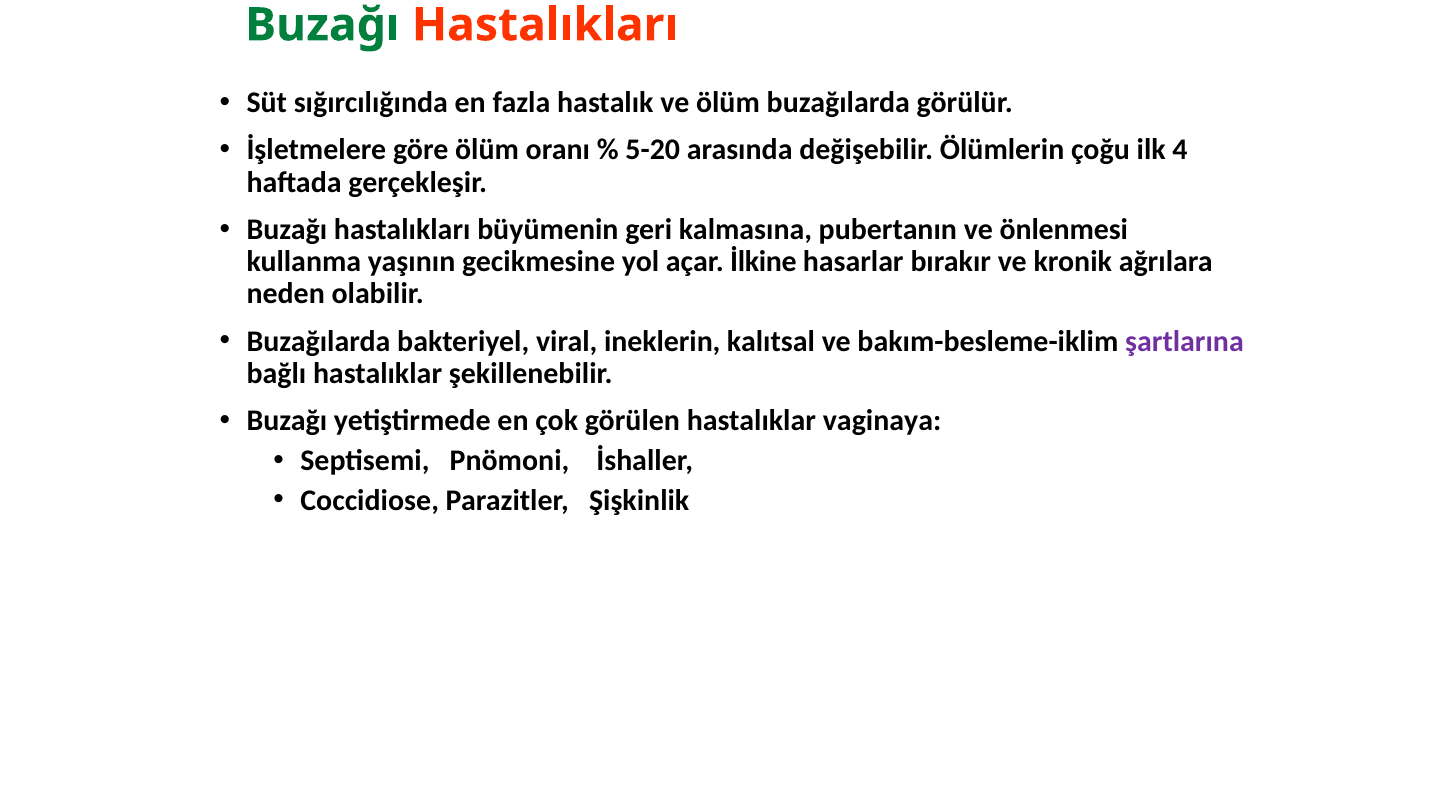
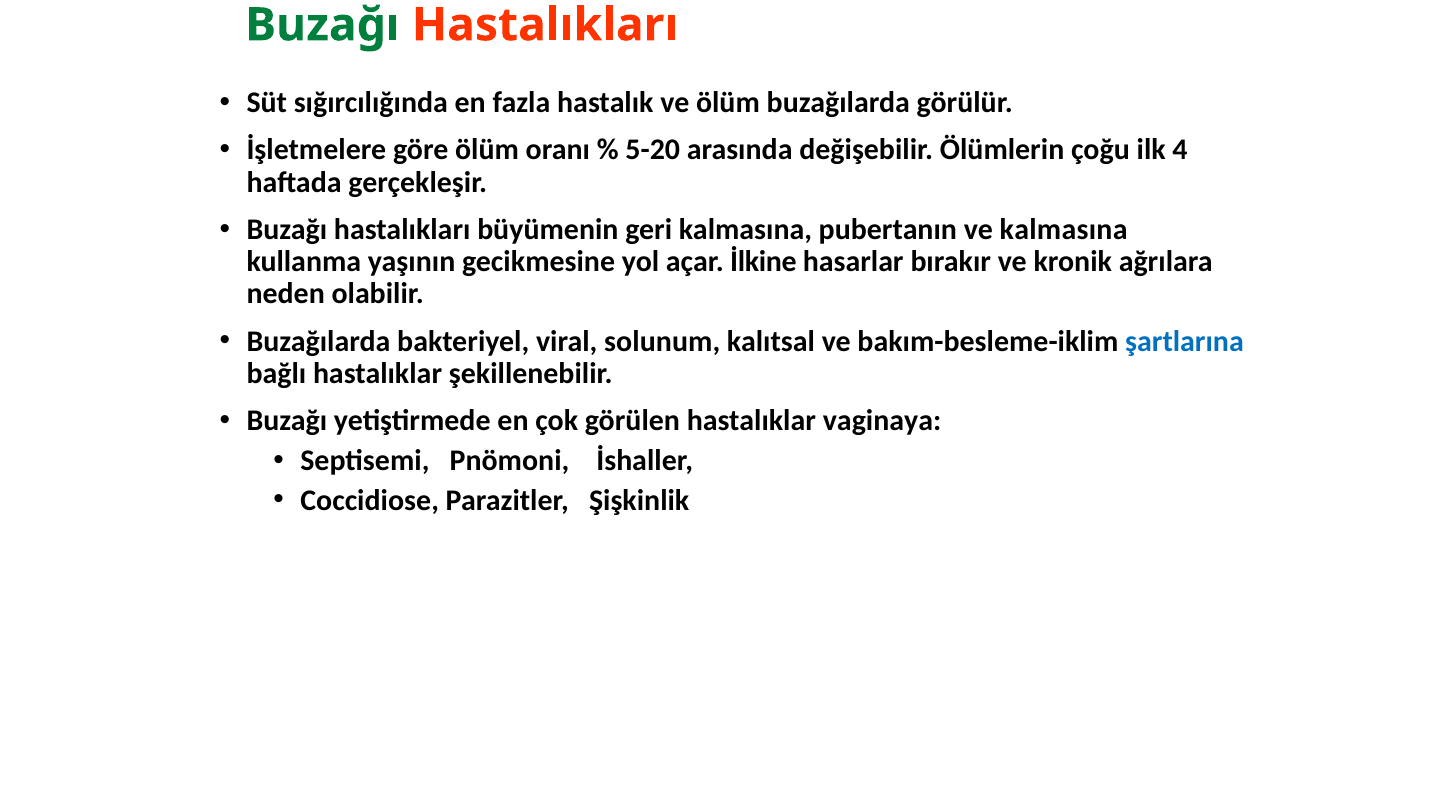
ve önlenmesi: önlenmesi -> kalmasına
ineklerin: ineklerin -> solunum
şartlarına colour: purple -> blue
